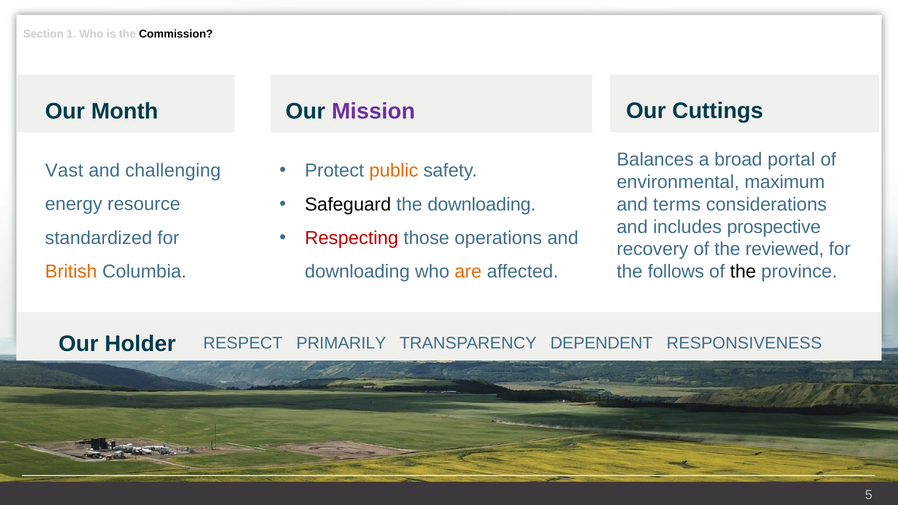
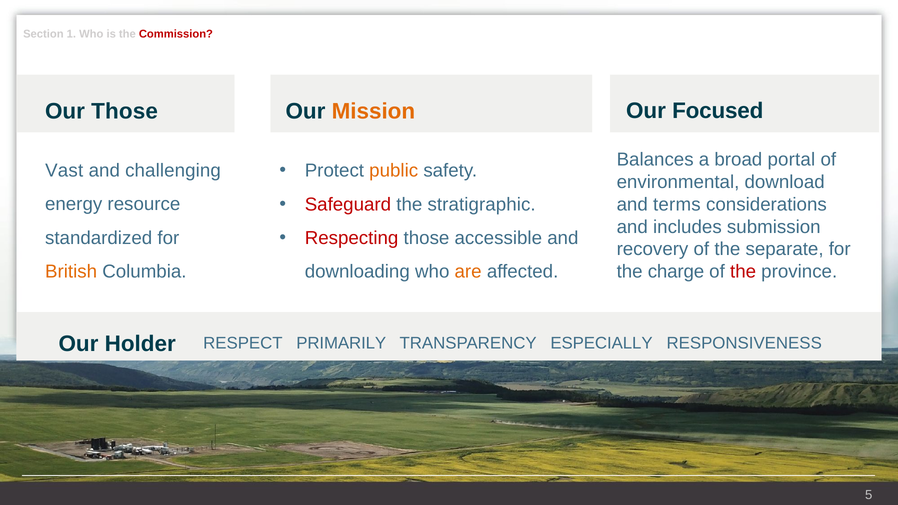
Commission colour: black -> red
Cuttings: Cuttings -> Focused
Mission colour: purple -> orange
Our Month: Month -> Those
maximum: maximum -> download
Safeguard colour: black -> red
the downloading: downloading -> stratigraphic
prospective: prospective -> submission
operations: operations -> accessible
reviewed: reviewed -> separate
follows: follows -> charge
the at (743, 272) colour: black -> red
DEPENDENT: DEPENDENT -> ESPECIALLY
